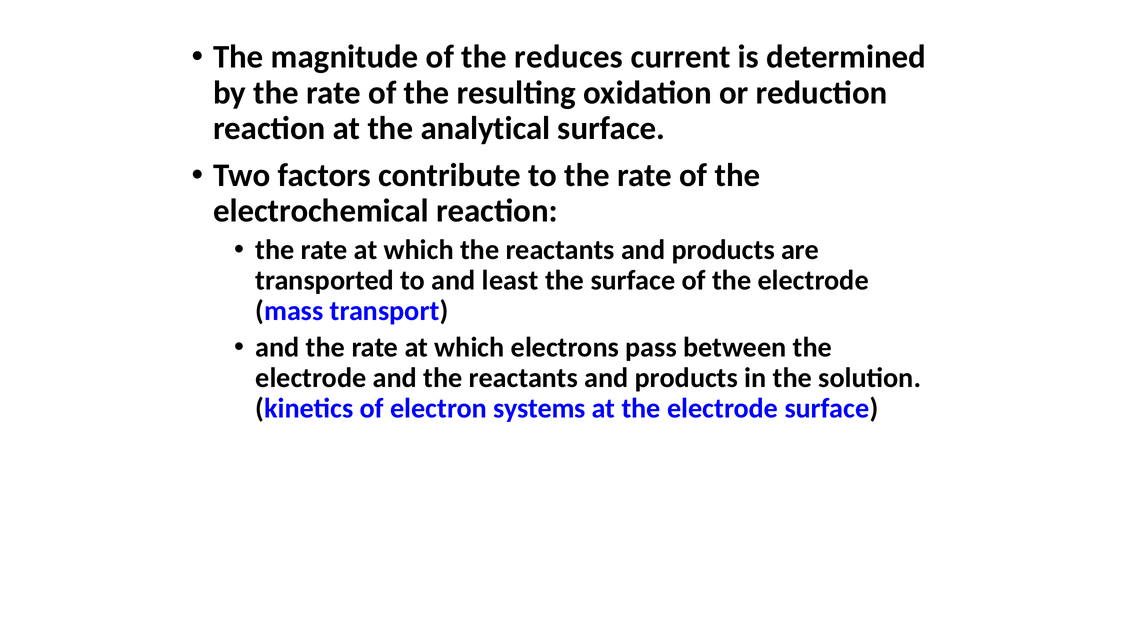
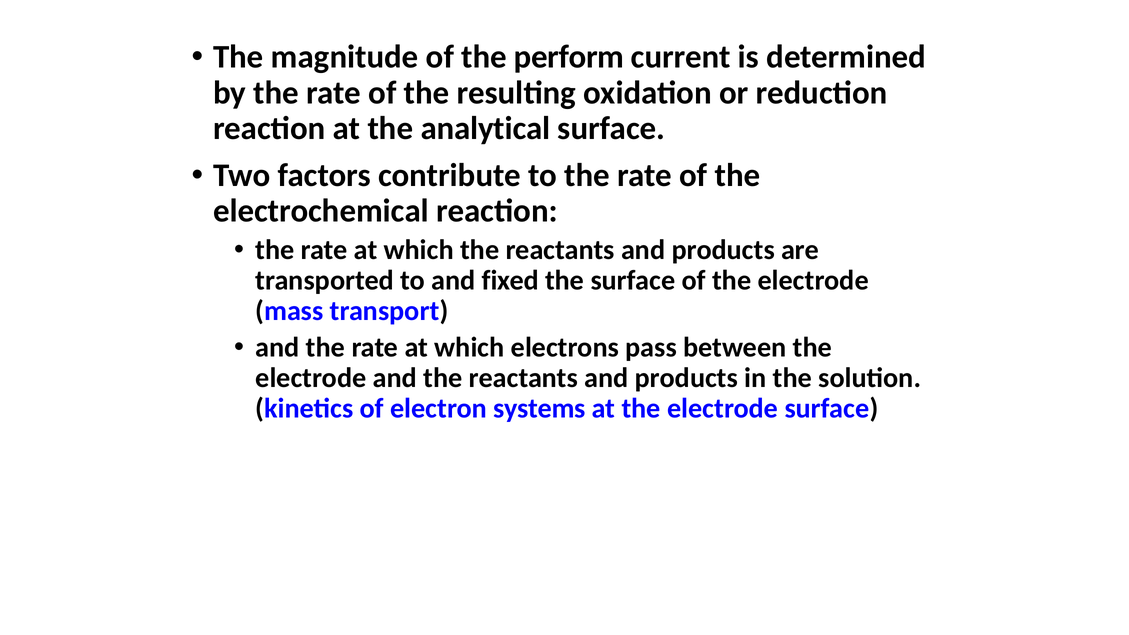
reduces: reduces -> perform
least: least -> fixed
